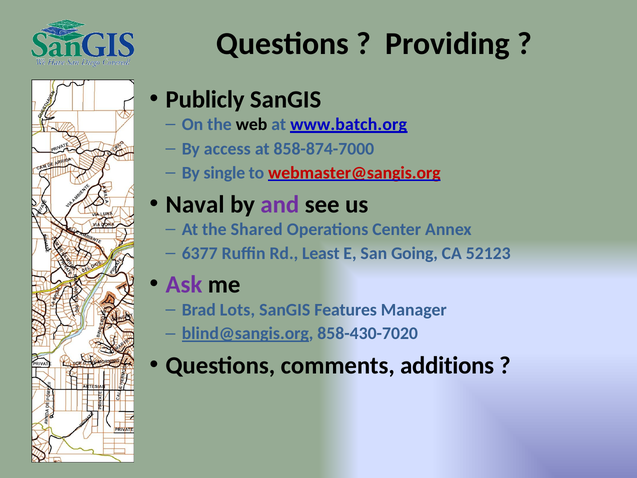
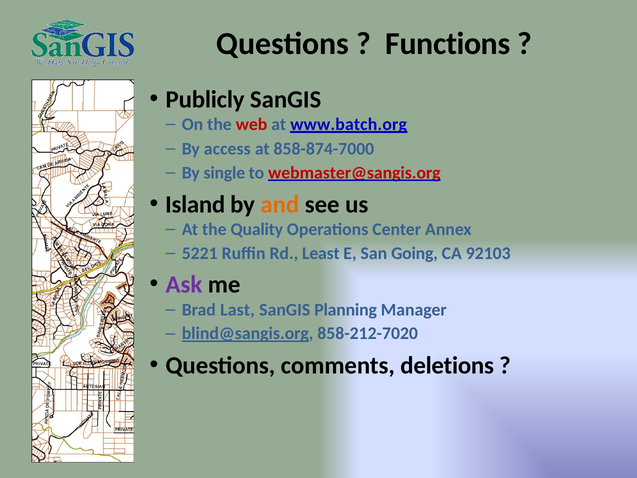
Providing: Providing -> Functions
web colour: black -> red
Naval: Naval -> Island
and colour: purple -> orange
Shared: Shared -> Quality
6377: 6377 -> 5221
52123: 52123 -> 92103
Lots: Lots -> Last
Features: Features -> Planning
858-430-7020: 858-430-7020 -> 858-212-7020
additions: additions -> deletions
